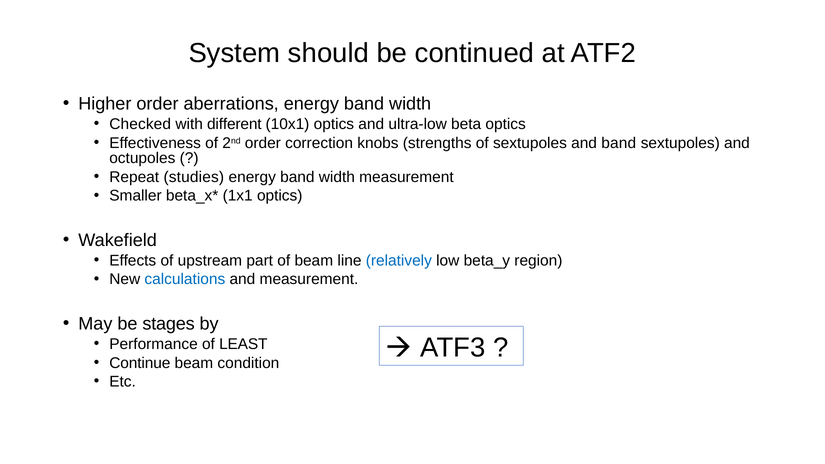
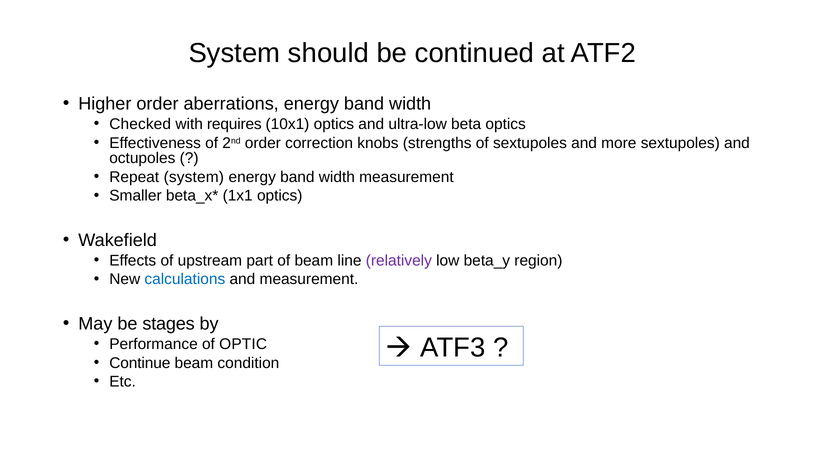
different: different -> requires
and band: band -> more
Repeat studies: studies -> system
relatively colour: blue -> purple
LEAST: LEAST -> OPTIC
